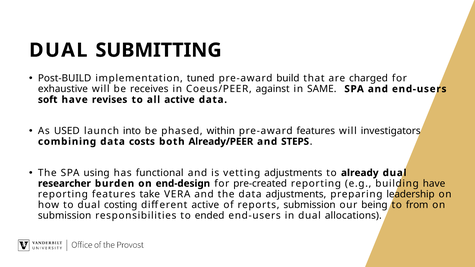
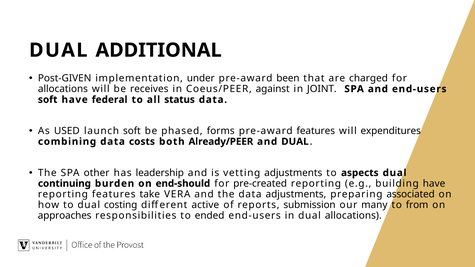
SUBMITTING: SUBMITTING -> ADDITIONAL
Post-BUILD: Post-BUILD -> Post-GIVEN
tuned: tuned -> under
build: build -> been
exhaustive at (63, 89): exhaustive -> allocations
SAME: SAME -> JOINT
revises: revises -> federal
all active: active -> status
launch into: into -> soft
within: within -> forms
investigators: investigators -> expenditures
and STEPS: STEPS -> DUAL
using: using -> other
functional: functional -> leadership
already: already -> aspects
researcher: researcher -> continuing
end-design: end-design -> end-should
leadership: leadership -> associated
being: being -> many
submission at (65, 216): submission -> approaches
